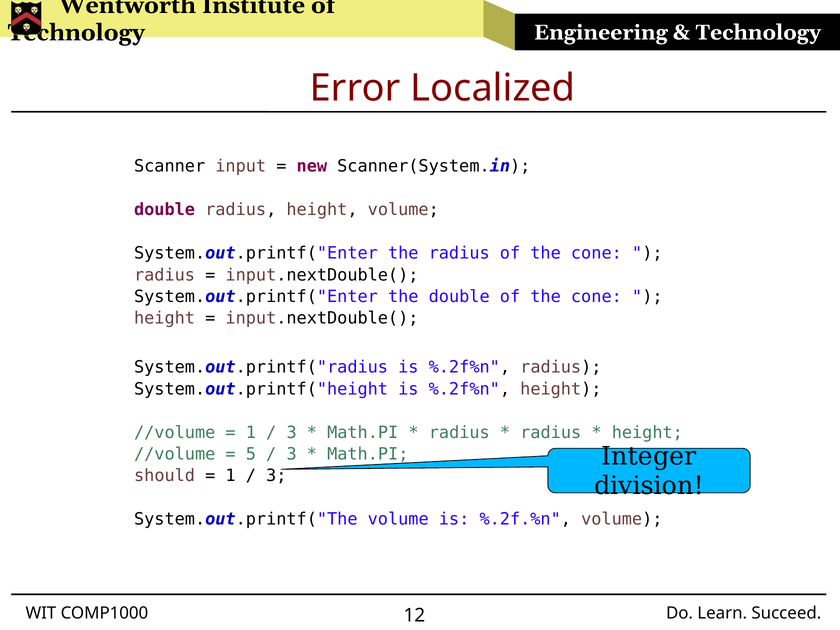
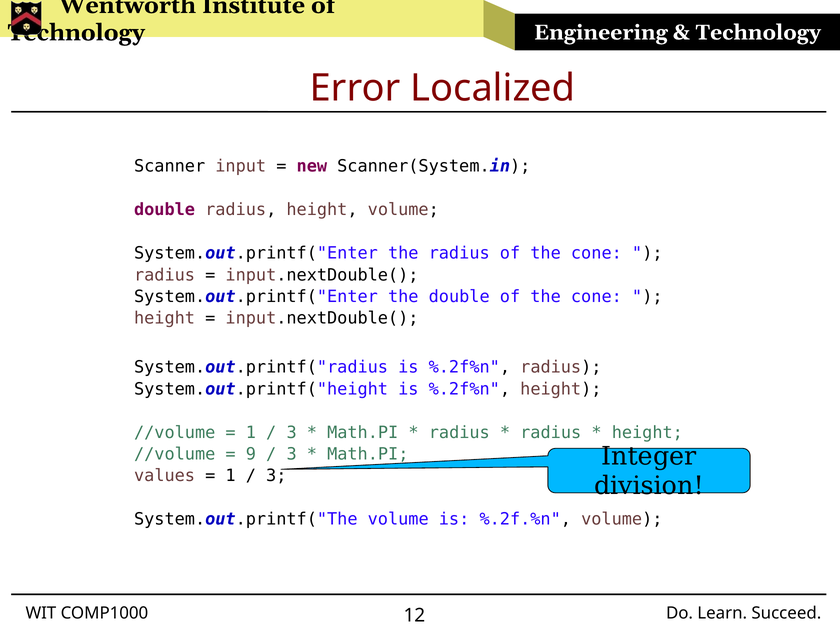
5: 5 -> 9
should: should -> values
